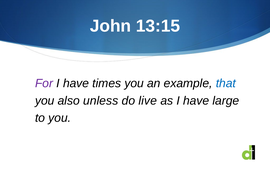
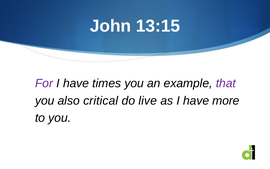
that colour: blue -> purple
unless: unless -> critical
large: large -> more
